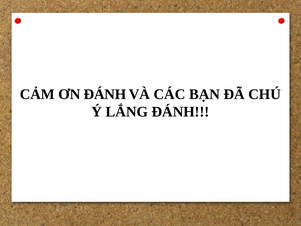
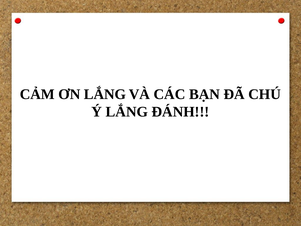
ƠN ĐÁNH: ĐÁNH -> LẮNG
